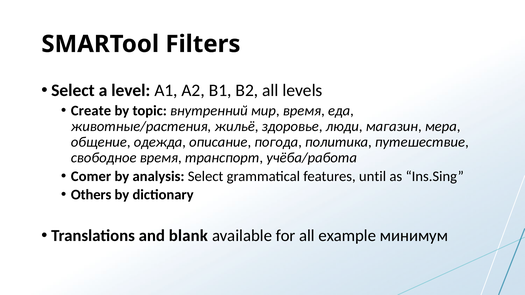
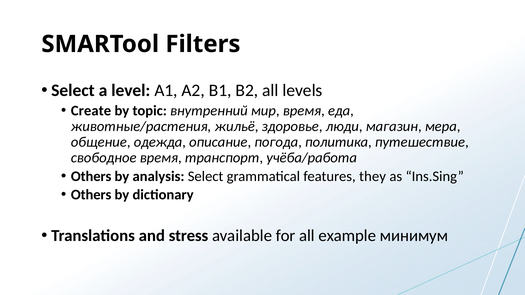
Comer at (91, 176): Comer -> Others
until: until -> they
blank: blank -> stress
